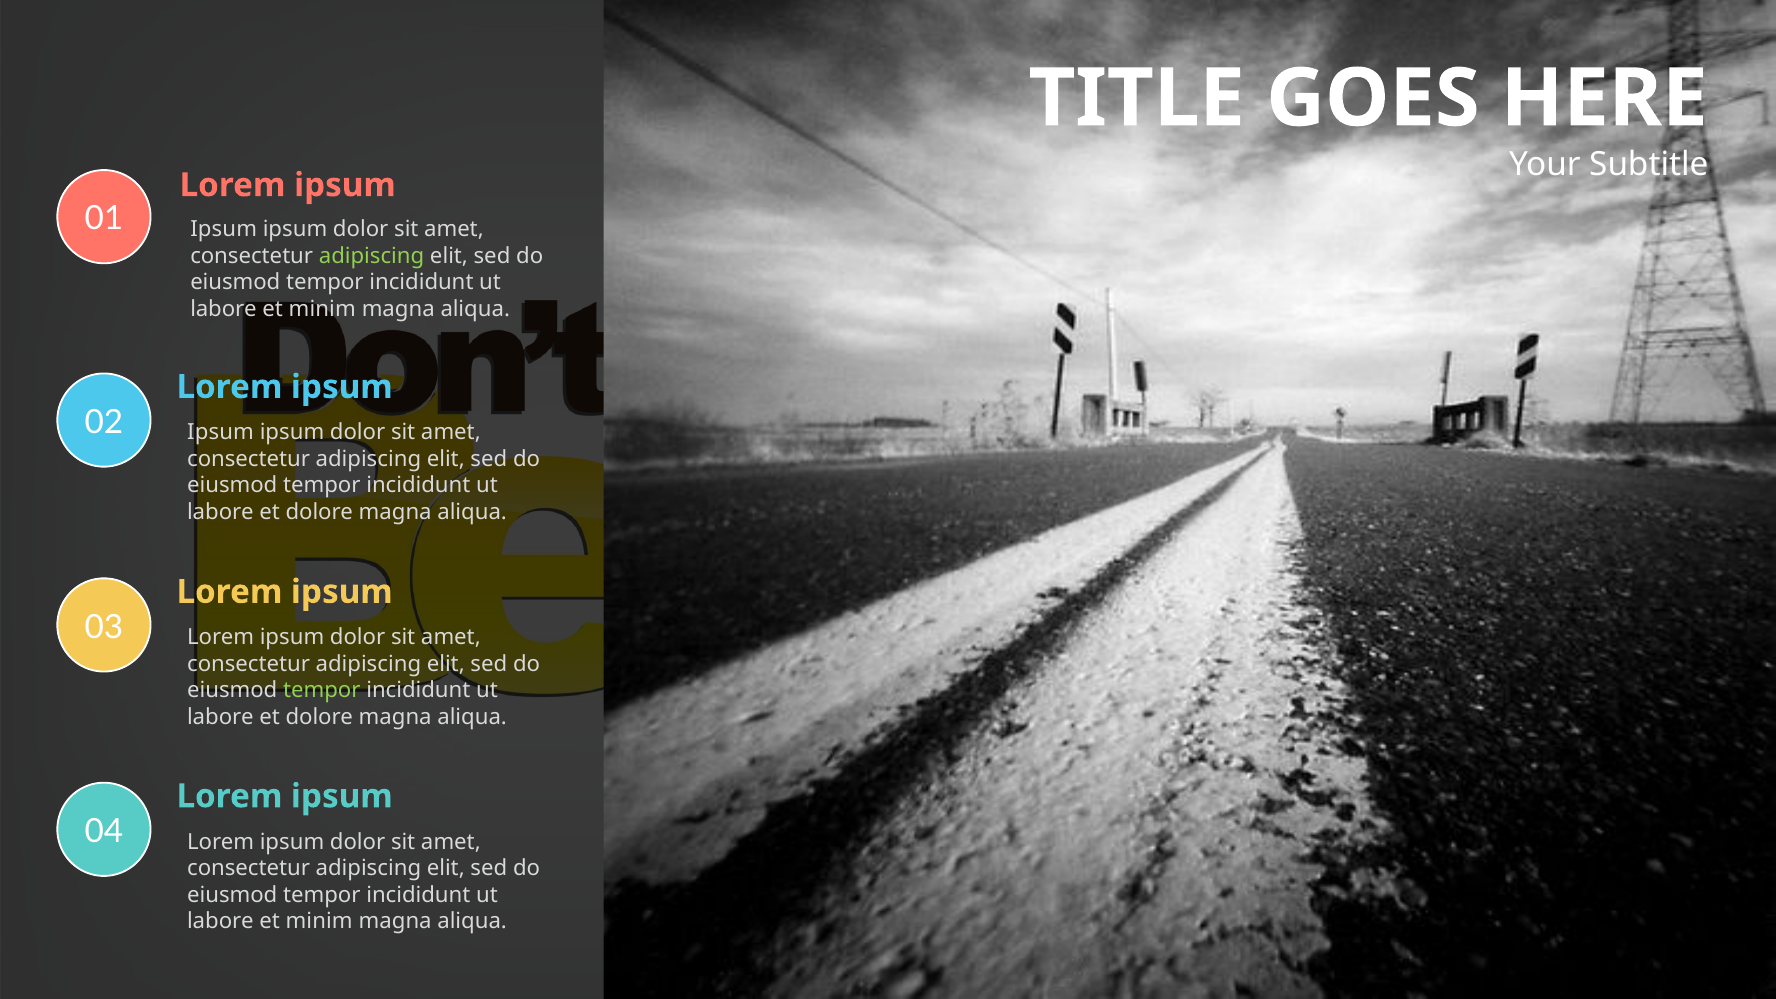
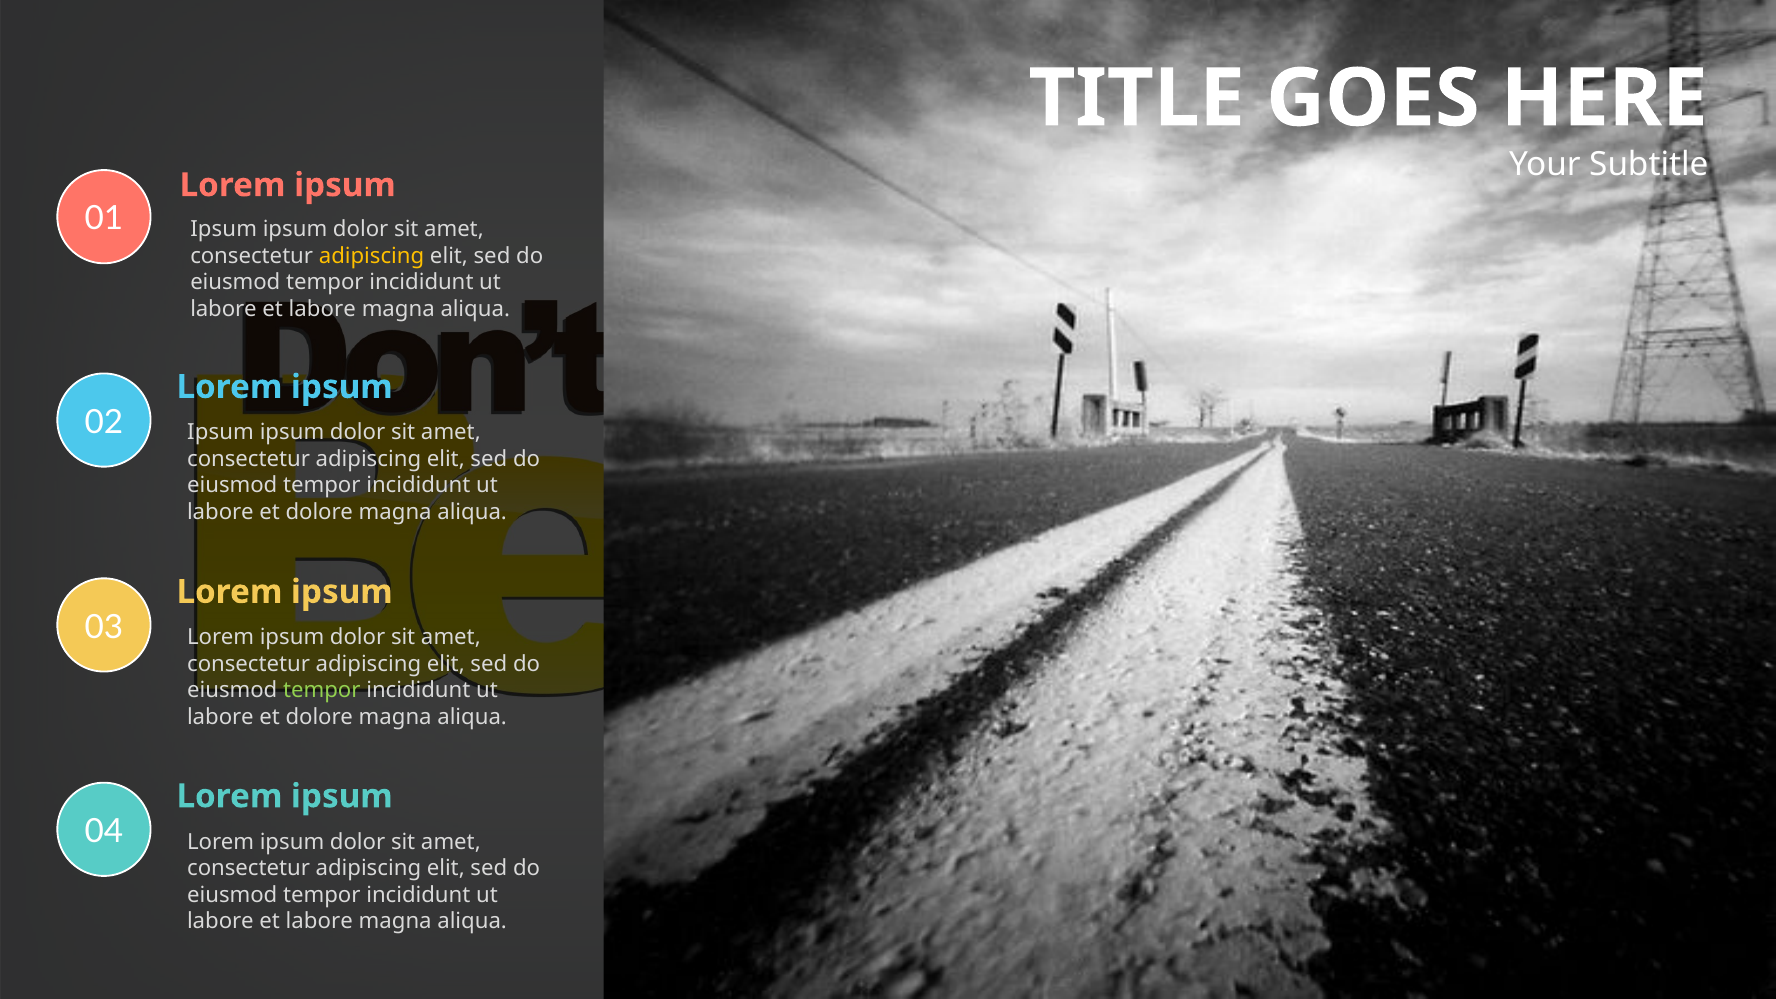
adipiscing at (372, 256) colour: light green -> yellow
minim at (322, 309): minim -> labore
minim at (319, 922): minim -> labore
